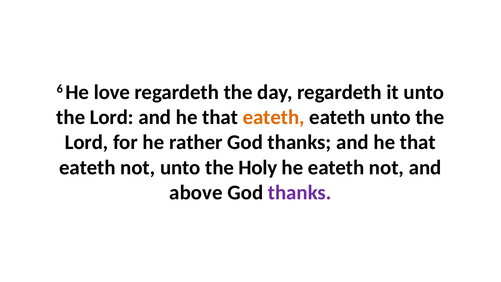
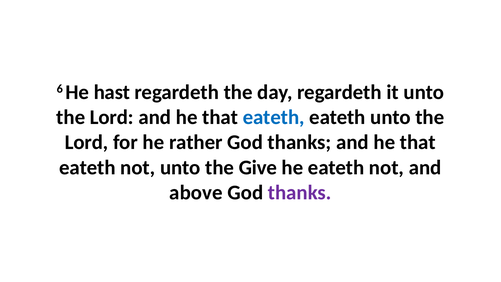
love: love -> hast
eateth at (274, 117) colour: orange -> blue
Holy: Holy -> Give
